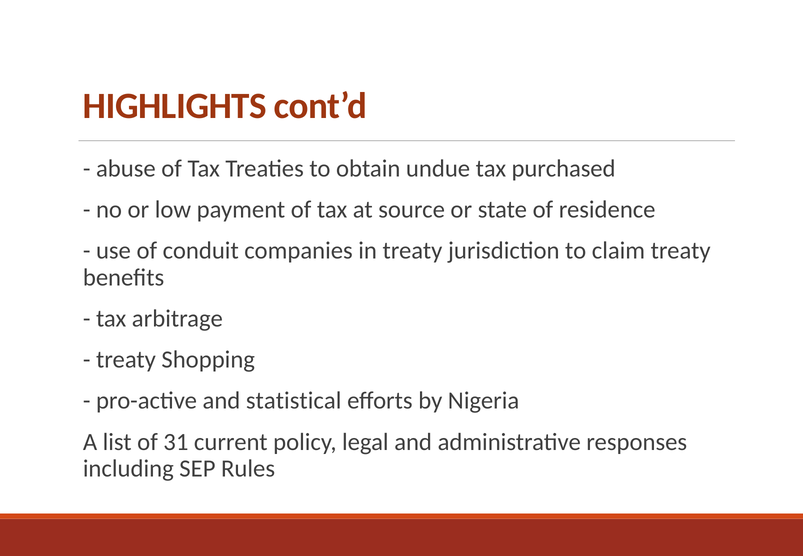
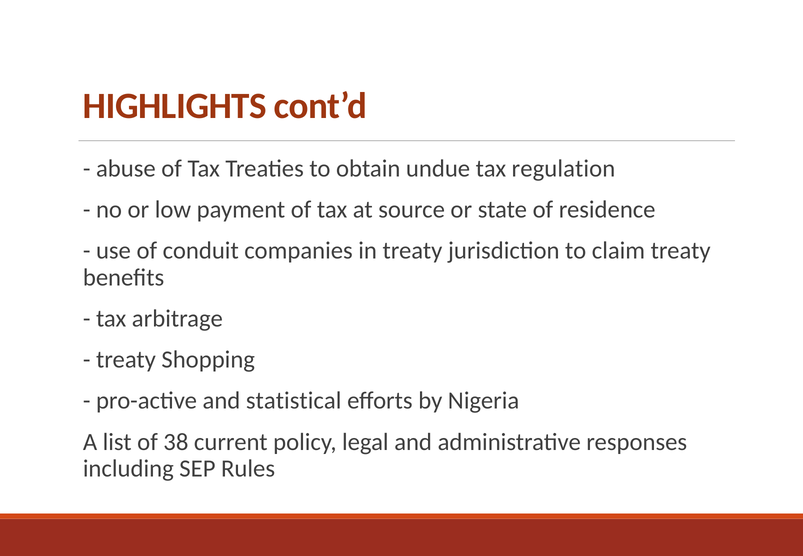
purchased: purchased -> regulation
31: 31 -> 38
